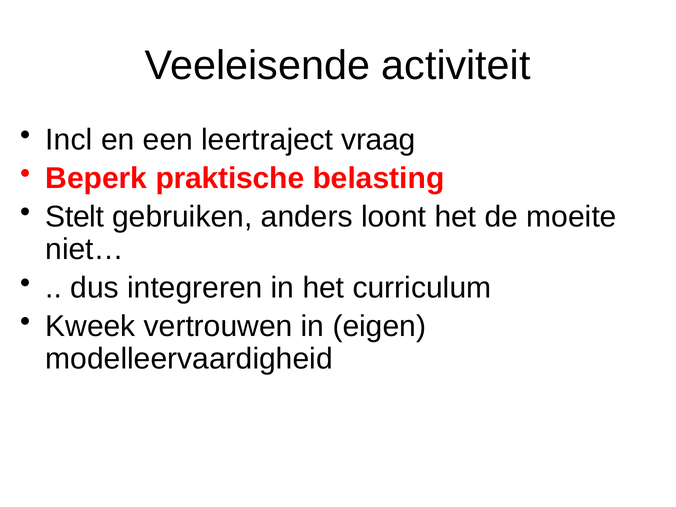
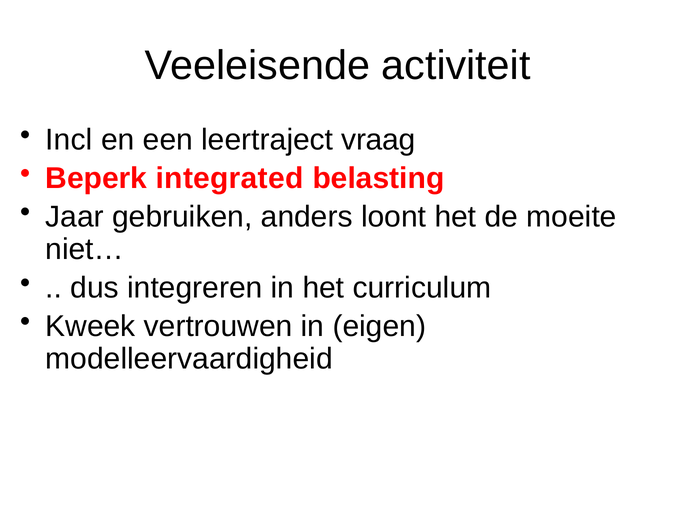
praktische: praktische -> integrated
Stelt: Stelt -> Jaar
